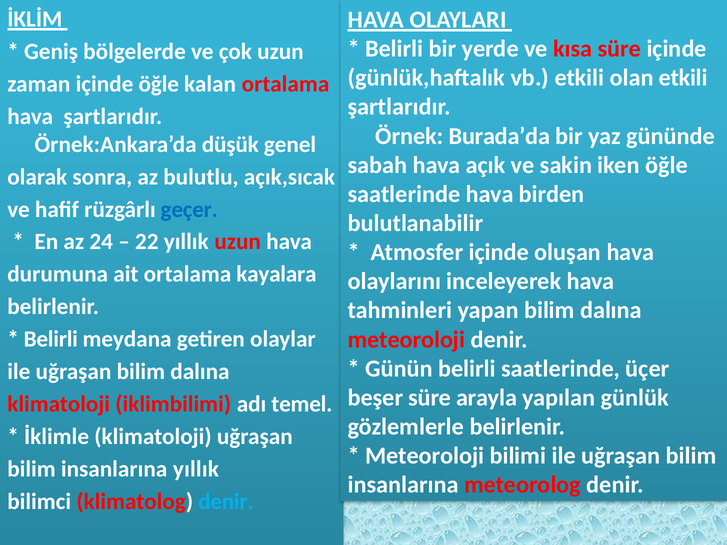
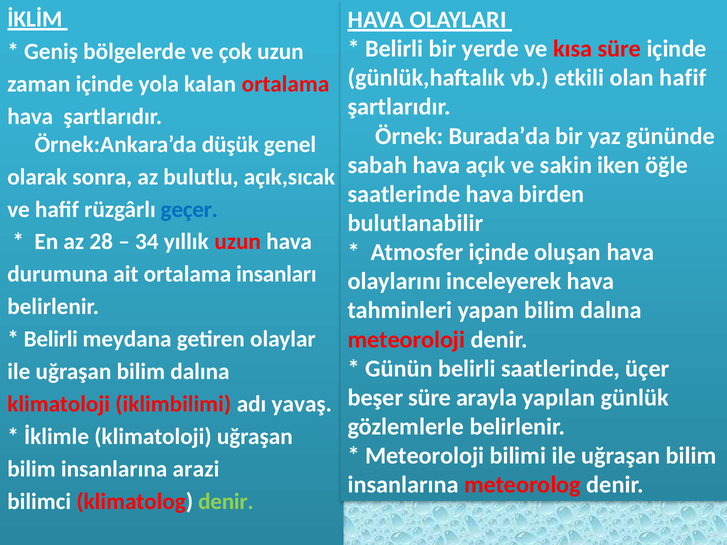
olan etkili: etkili -> hafif
içinde öğle: öğle -> yola
24: 24 -> 28
22: 22 -> 34
kayalara: kayalara -> insanları
temel: temel -> yavaş
insanlarına yıllık: yıllık -> arazi
denir at (226, 502) colour: light blue -> light green
